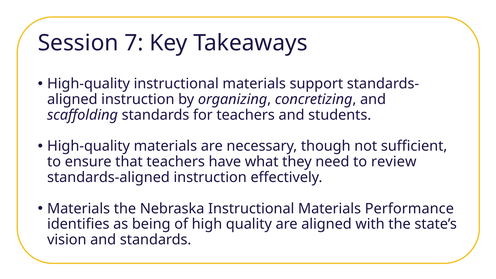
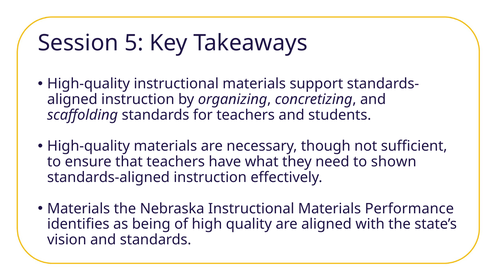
7: 7 -> 5
review: review -> shown
